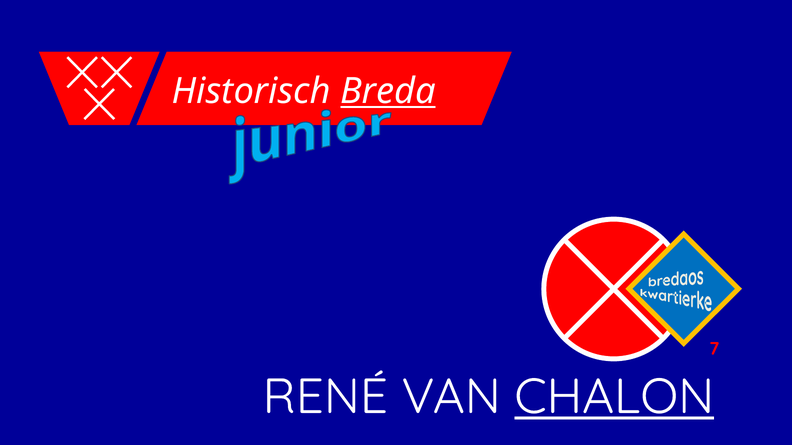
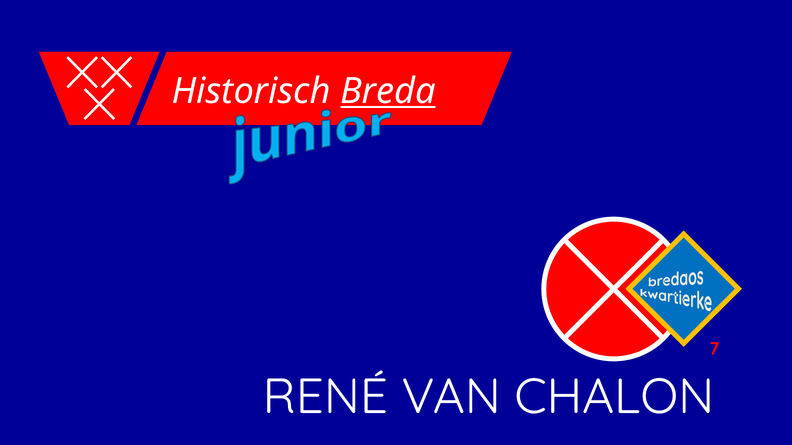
CHALON underline: present -> none
